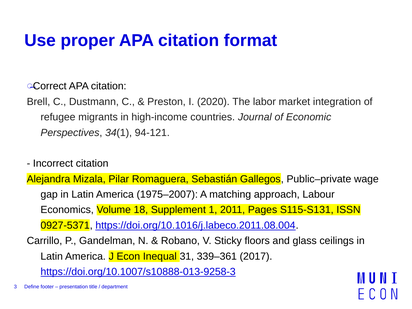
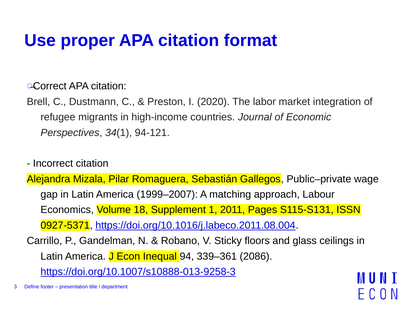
1975–2007: 1975–2007 -> 1999–2007
31: 31 -> 94
2017: 2017 -> 2086
